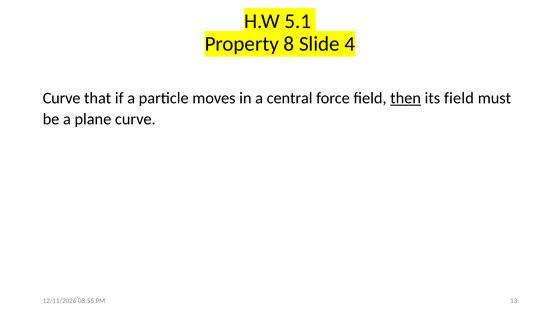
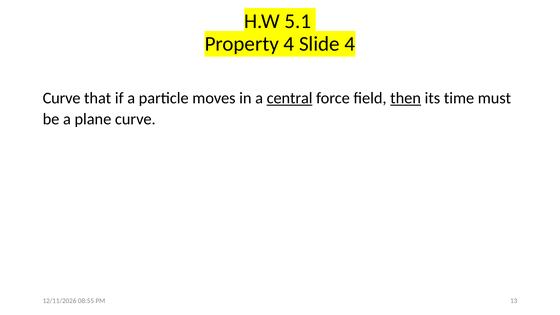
Property 8: 8 -> 4
central underline: none -> present
its field: field -> time
